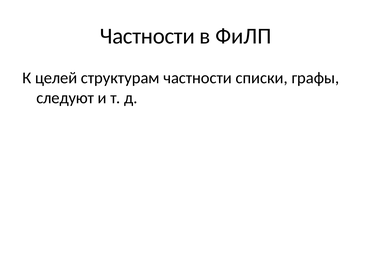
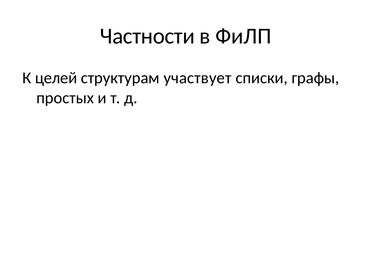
структурам частности: частности -> участвует
следуют: следуют -> простых
